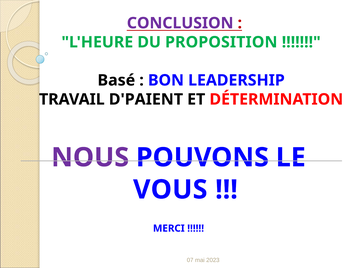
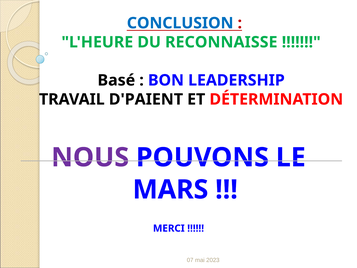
CONCLUSION colour: purple -> blue
PROPOSITION: PROPOSITION -> RECONNAISSE
VOUS: VOUS -> MARS
